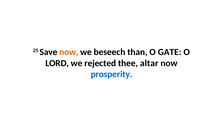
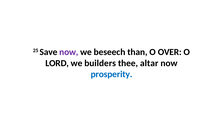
now at (69, 52) colour: orange -> purple
GATE: GATE -> OVER
rejected: rejected -> builders
